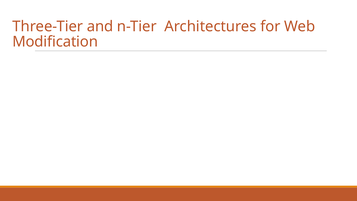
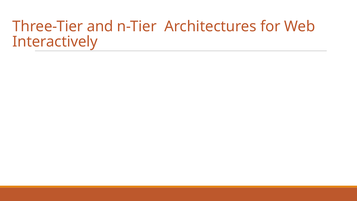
Modification: Modification -> Interactively
